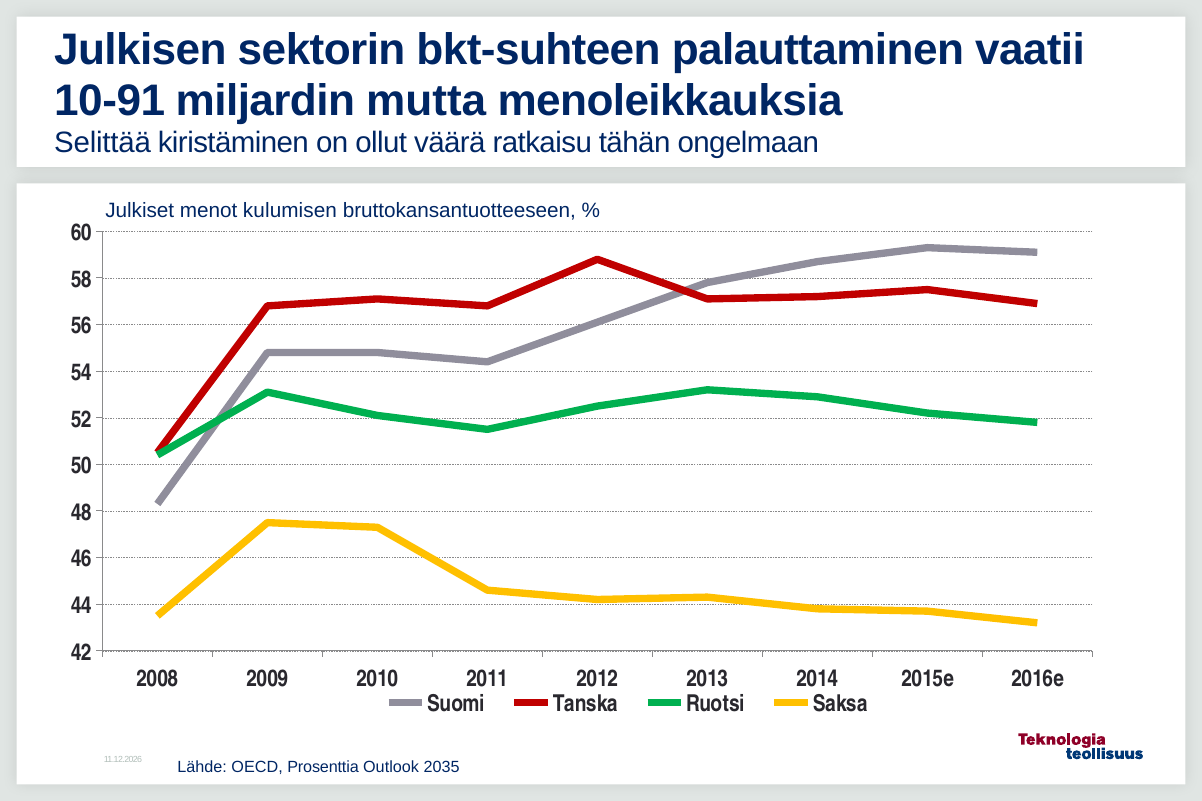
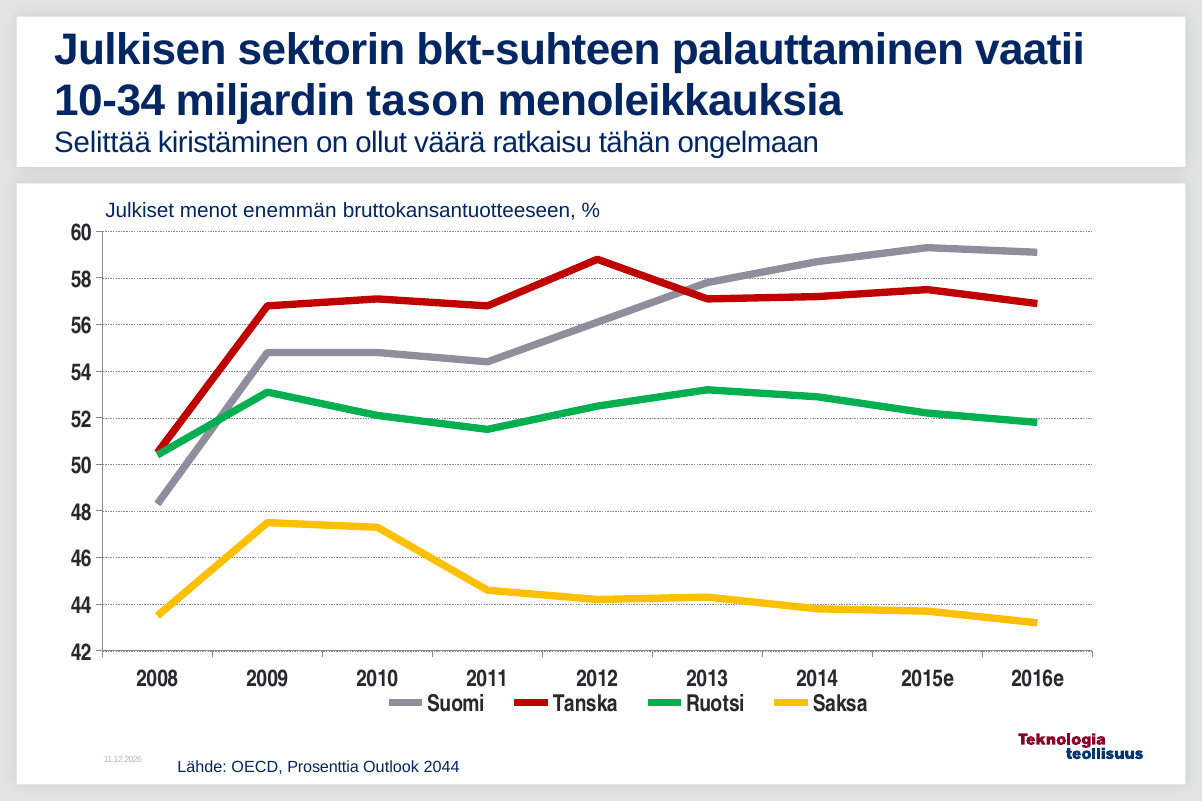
10-91: 10-91 -> 10-34
mutta: mutta -> tason
kulumisen: kulumisen -> enemmän
2035: 2035 -> 2044
